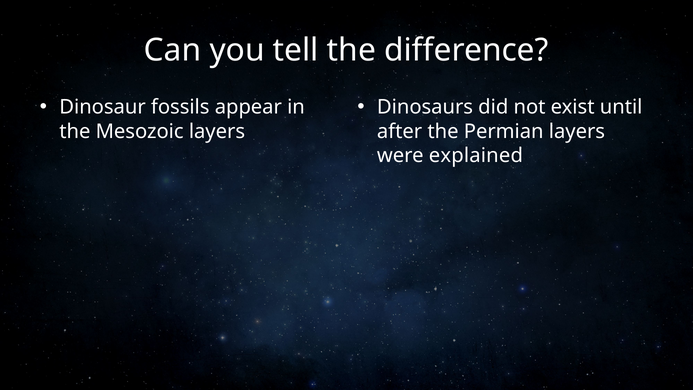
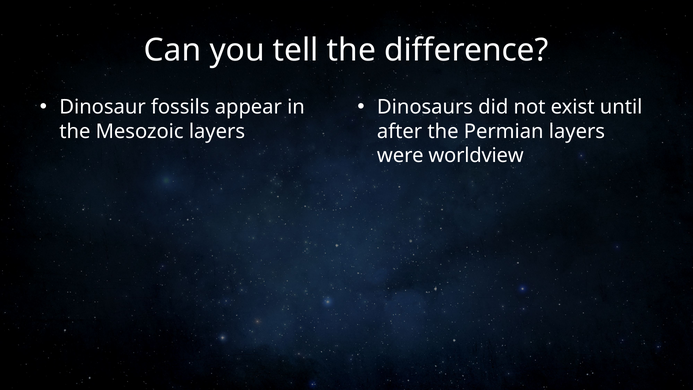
explained: explained -> worldview
